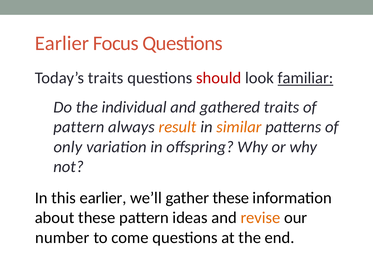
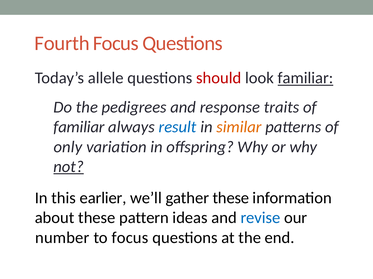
Earlier at (62, 43): Earlier -> Fourth
Today’s traits: traits -> allele
individual: individual -> pedigrees
gathered: gathered -> response
pattern at (79, 127): pattern -> familiar
result colour: orange -> blue
not underline: none -> present
revise colour: orange -> blue
to come: come -> focus
